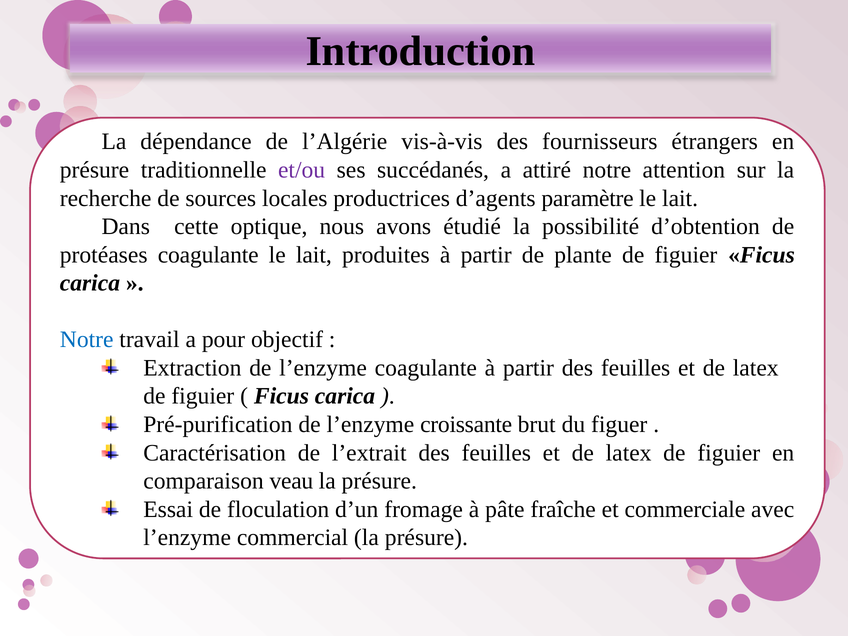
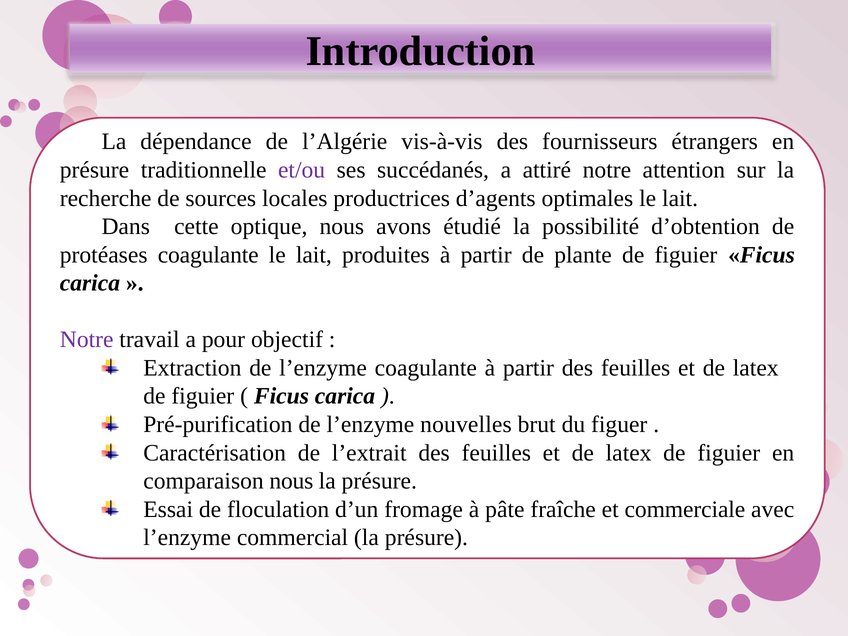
paramètre: paramètre -> optimales
Notre at (87, 340) colour: blue -> purple
croissante: croissante -> nouvelles
comparaison veau: veau -> nous
